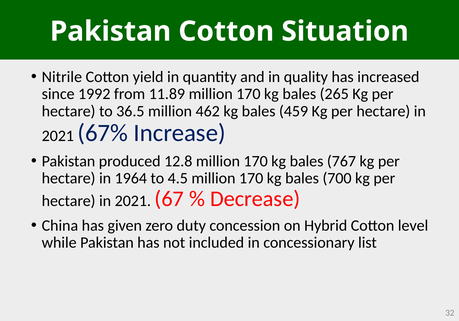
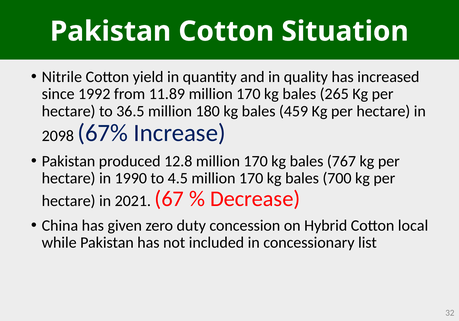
462: 462 -> 180
2021 at (58, 136): 2021 -> 2098
1964: 1964 -> 1990
level: level -> local
